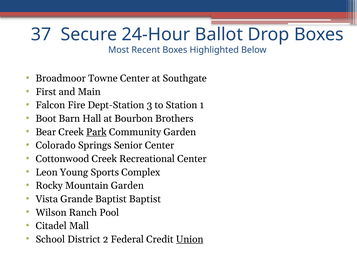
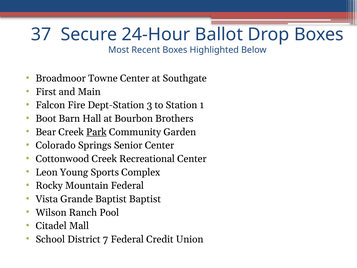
Mountain Garden: Garden -> Federal
2: 2 -> 7
Union underline: present -> none
